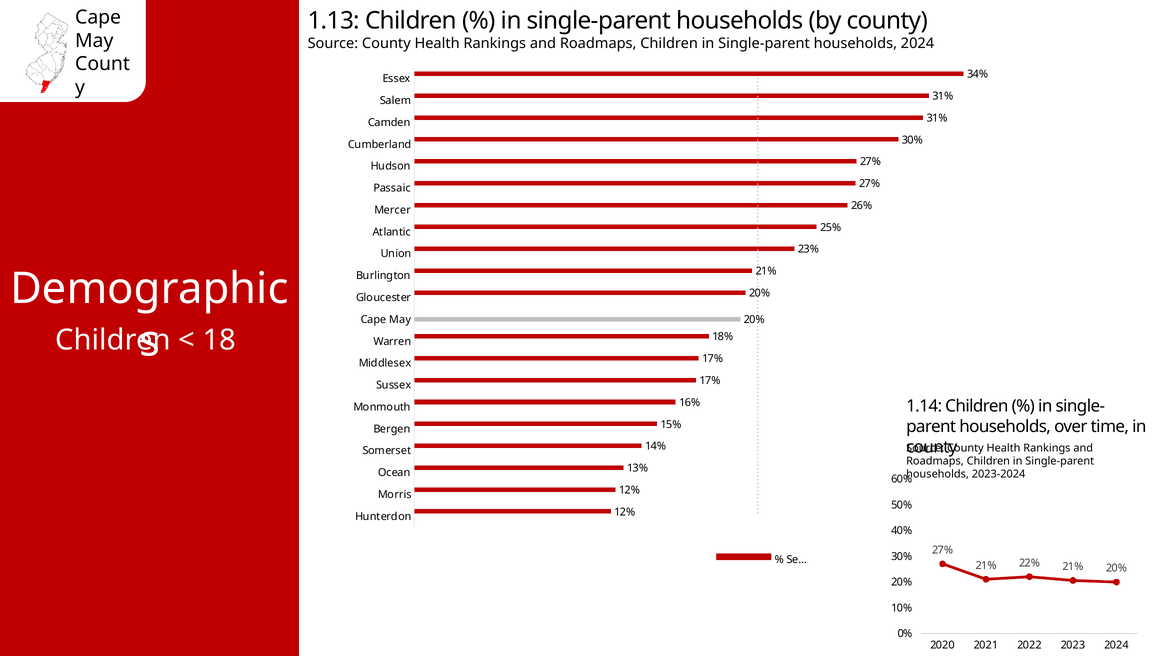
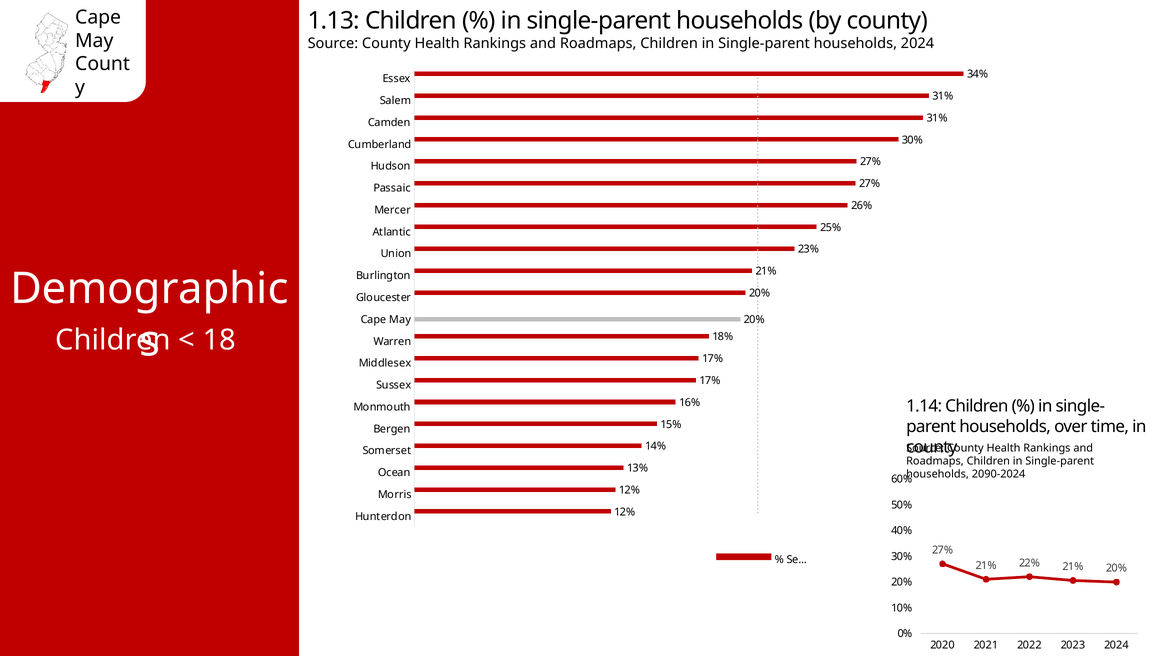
2023-2024: 2023-2024 -> 2090-2024
